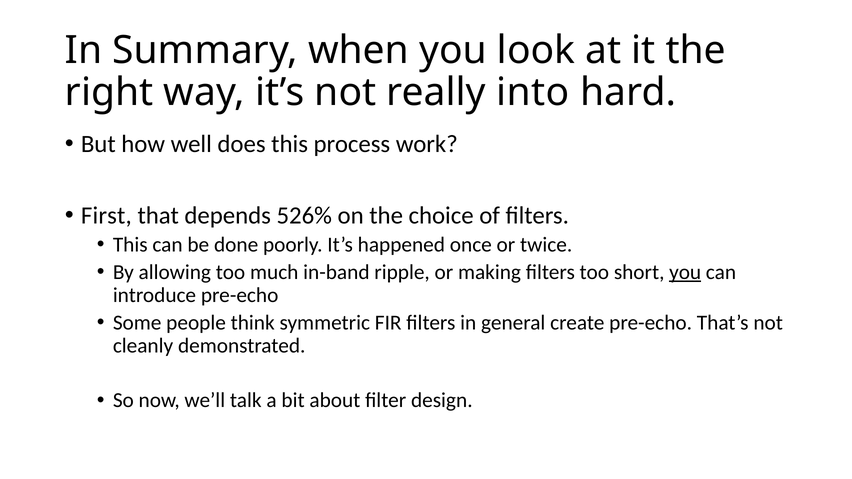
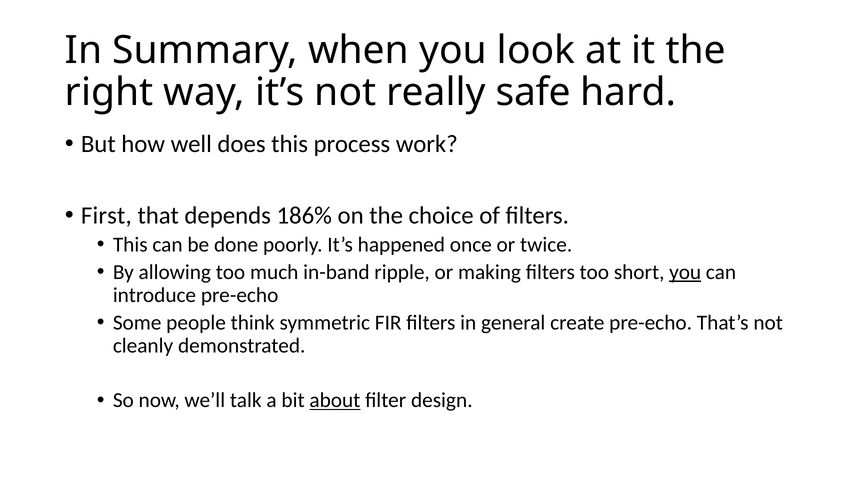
into: into -> safe
526%: 526% -> 186%
about underline: none -> present
